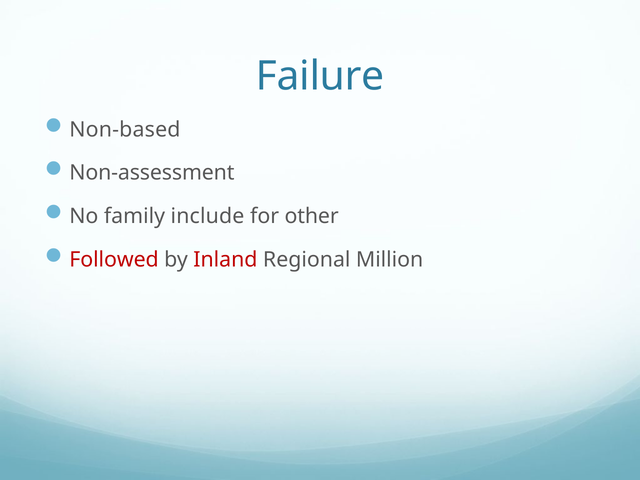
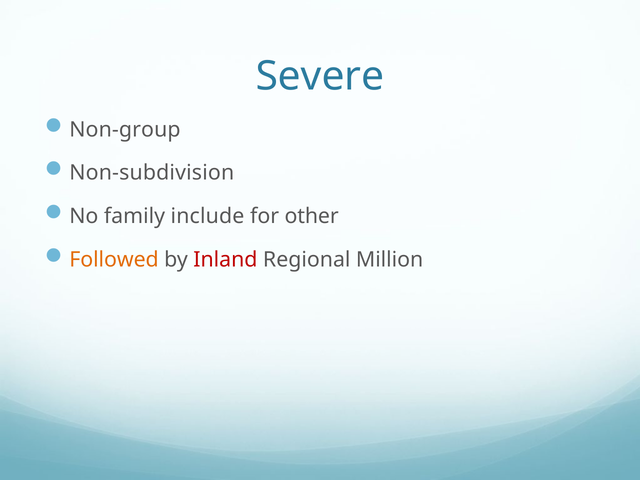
Failure: Failure -> Severe
Non-based: Non-based -> Non-group
Non-assessment: Non-assessment -> Non-subdivision
Followed colour: red -> orange
